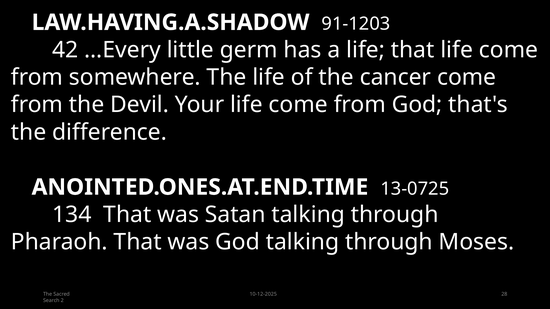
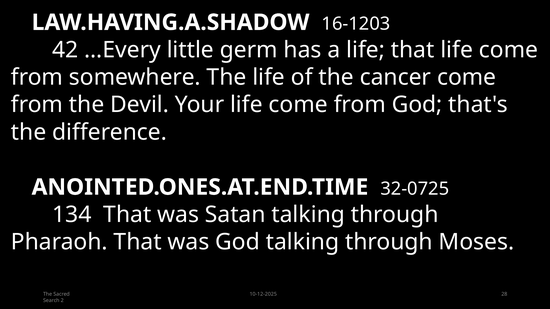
91-1203: 91-1203 -> 16-1203
13-0725: 13-0725 -> 32-0725
